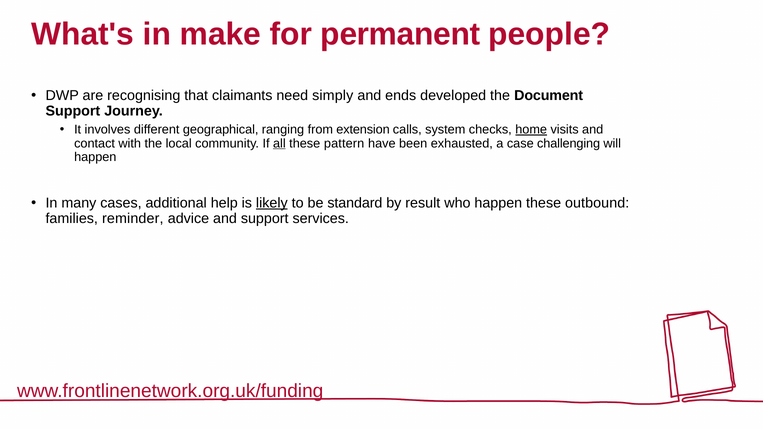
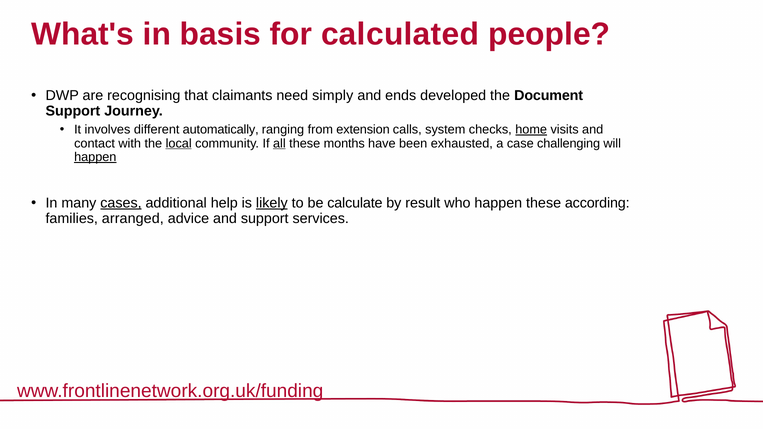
make: make -> basis
permanent: permanent -> calculated
geographical: geographical -> automatically
local underline: none -> present
pattern: pattern -> months
happen at (95, 157) underline: none -> present
cases underline: none -> present
standard: standard -> calculate
outbound: outbound -> according
reminder: reminder -> arranged
